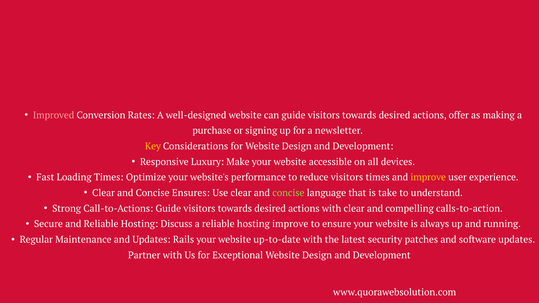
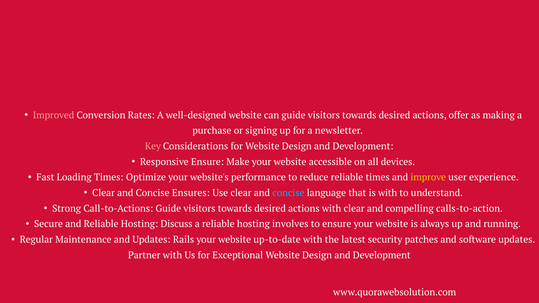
Key colour: yellow -> pink
Responsive Luxury: Luxury -> Ensure
reduce visitors: visitors -> reliable
concise at (288, 193) colour: light green -> light blue
is take: take -> with
hosting improve: improve -> involves
